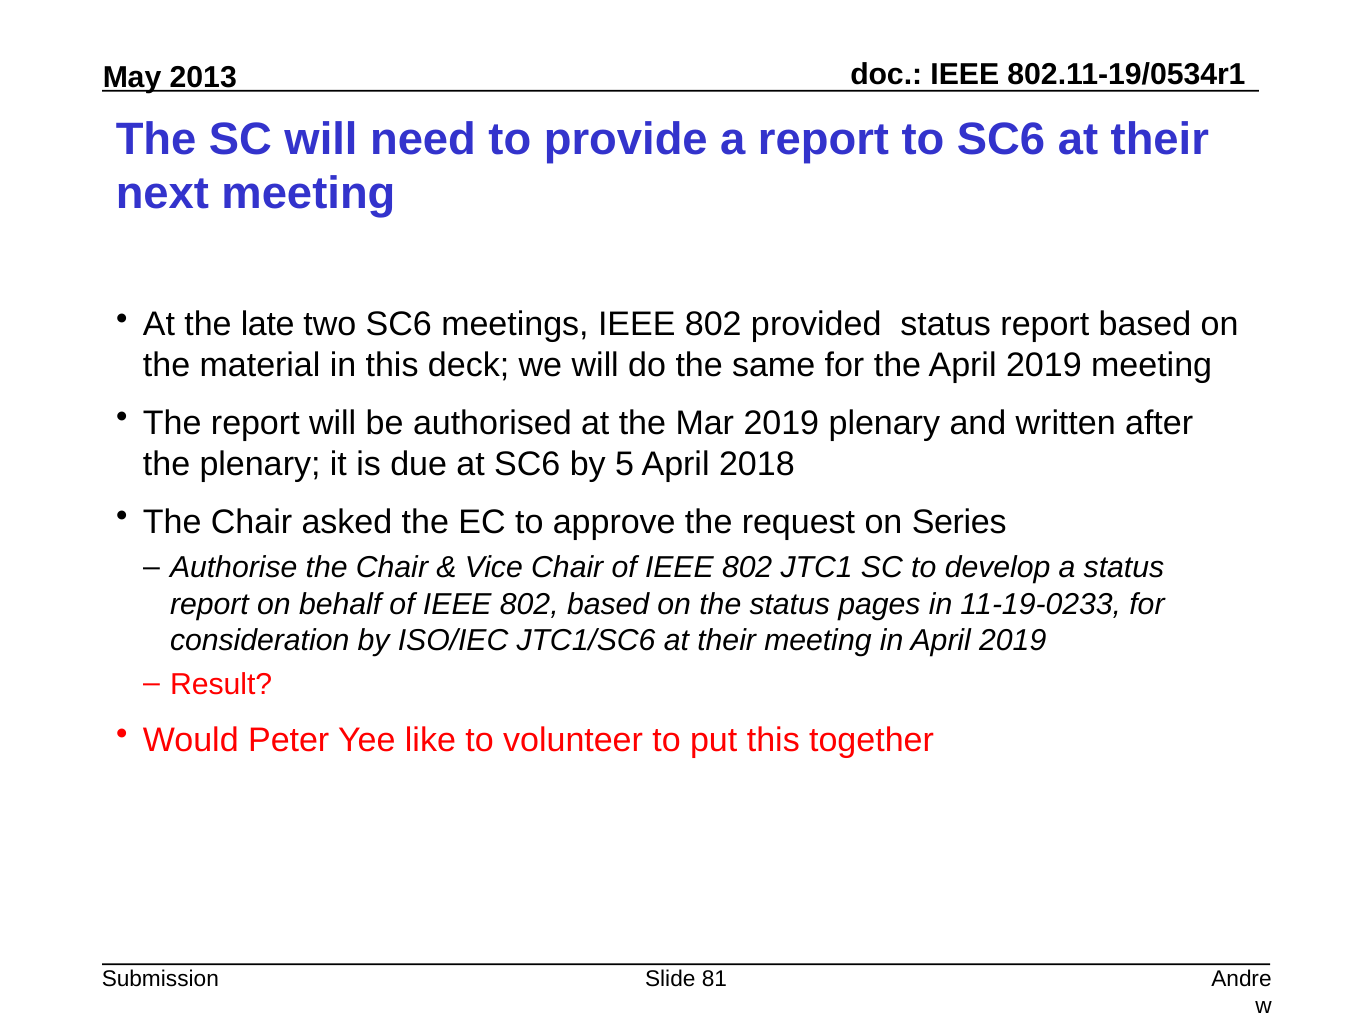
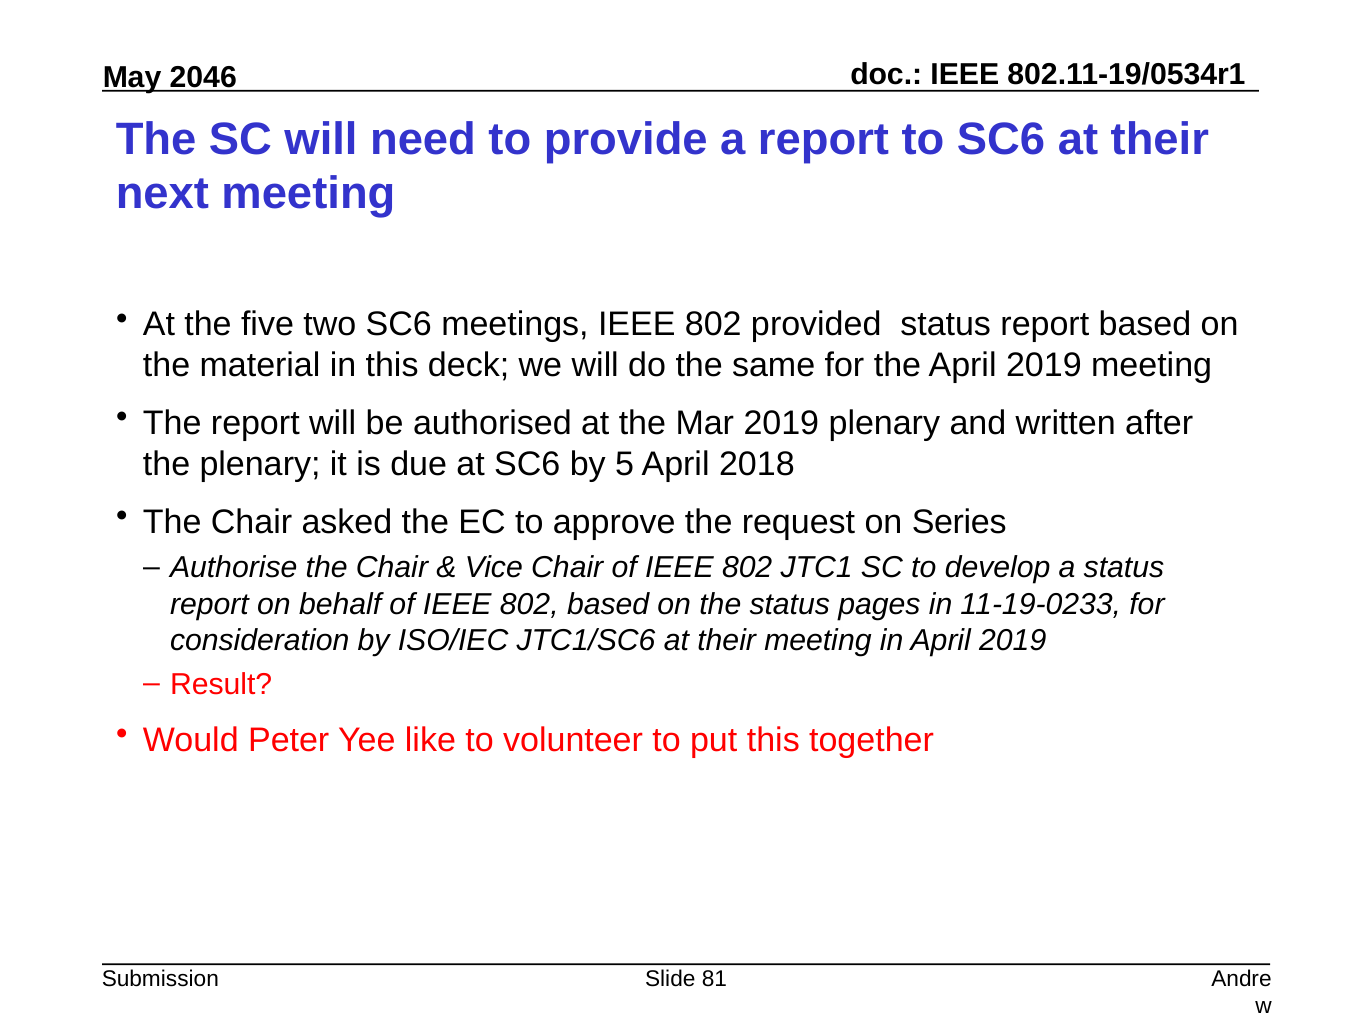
2013: 2013 -> 2046
late: late -> five
